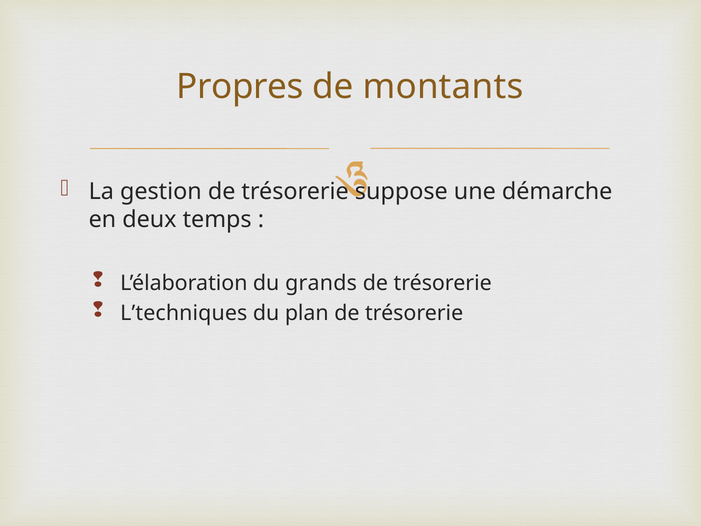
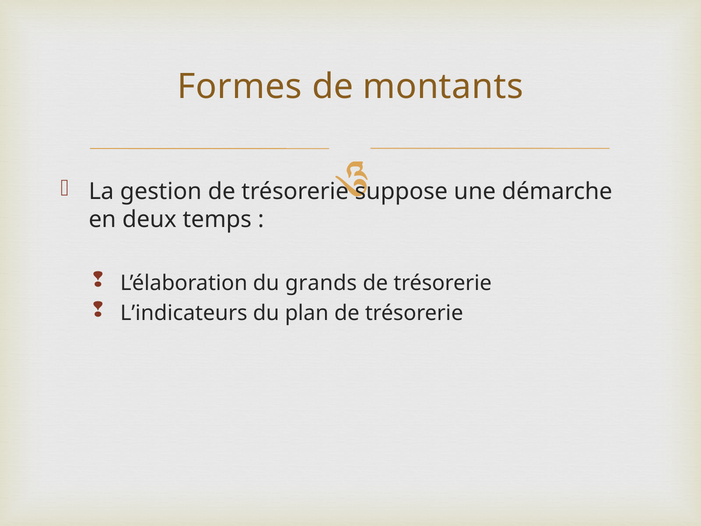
Propres: Propres -> Formes
L’techniques: L’techniques -> L’indicateurs
